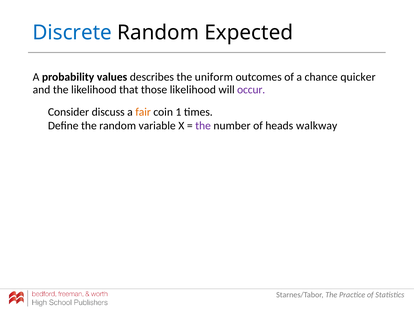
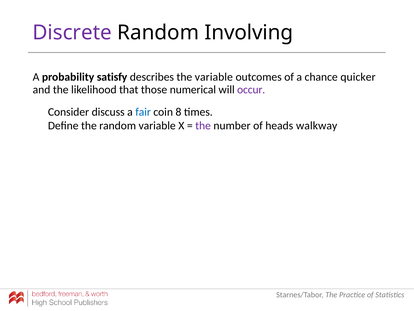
Discrete colour: blue -> purple
Expected: Expected -> Involving
values: values -> satisfy
the uniform: uniform -> variable
those likelihood: likelihood -> numerical
fair colour: orange -> blue
1: 1 -> 8
